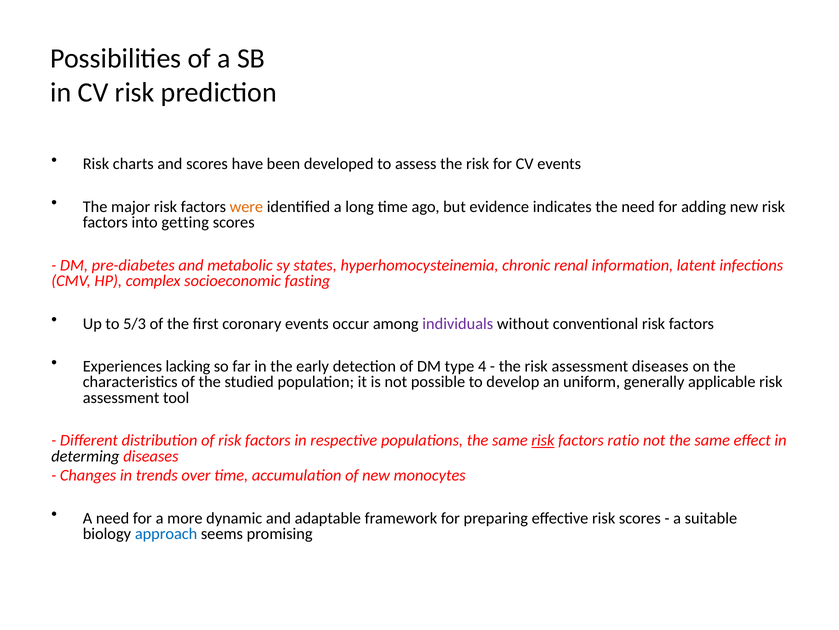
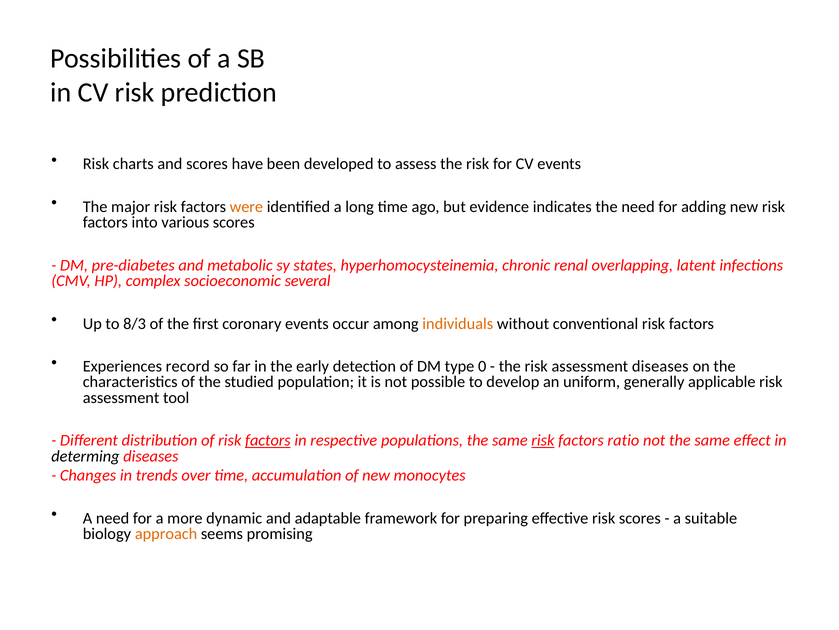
getting: getting -> various
information: information -> overlapping
fasting: fasting -> several
5/3: 5/3 -> 8/3
individuals colour: purple -> orange
lacking: lacking -> record
4: 4 -> 0
factors at (268, 440) underline: none -> present
approach colour: blue -> orange
